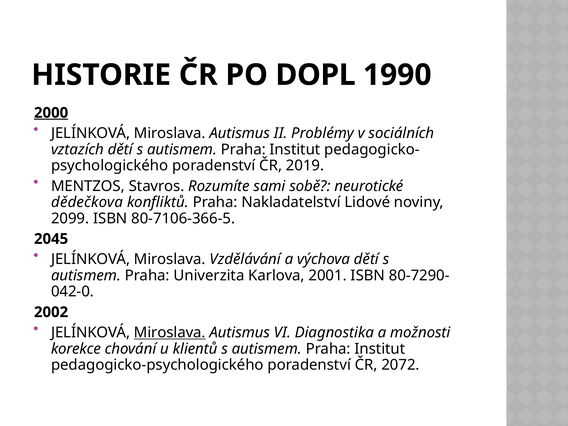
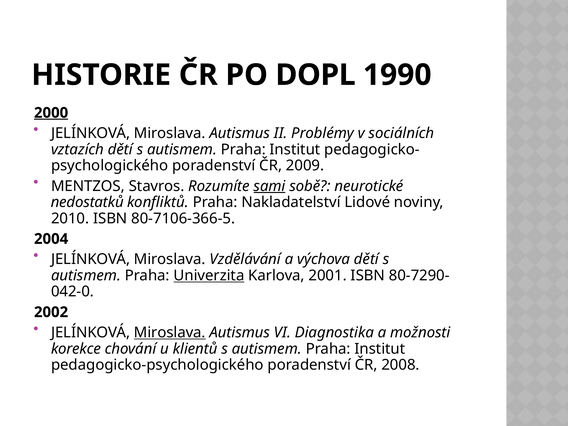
2019: 2019 -> 2009
sami underline: none -> present
dědečkova: dědečkova -> nedostatků
2099: 2099 -> 2010
2045: 2045 -> 2004
Univerzita underline: none -> present
2072: 2072 -> 2008
